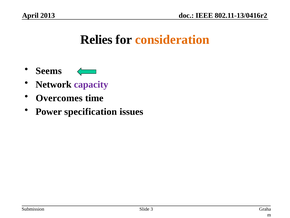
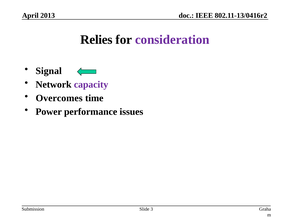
consideration colour: orange -> purple
Seems: Seems -> Signal
specification: specification -> performance
